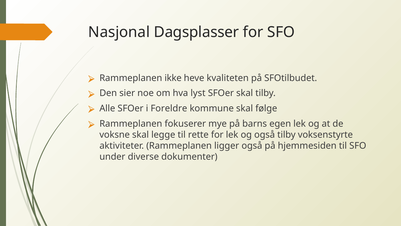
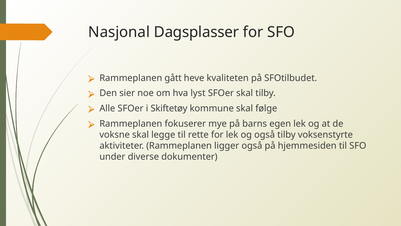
ikke: ikke -> gått
Foreldre: Foreldre -> Skiftetøy
